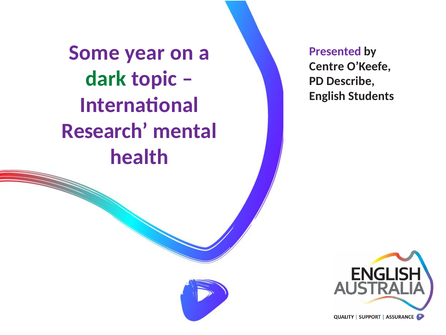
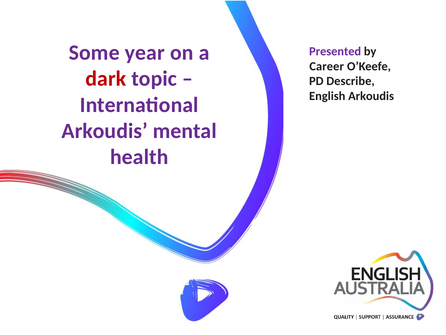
Centre: Centre -> Career
dark colour: green -> red
English Students: Students -> Arkoudis
Research at (105, 131): Research -> Arkoudis
